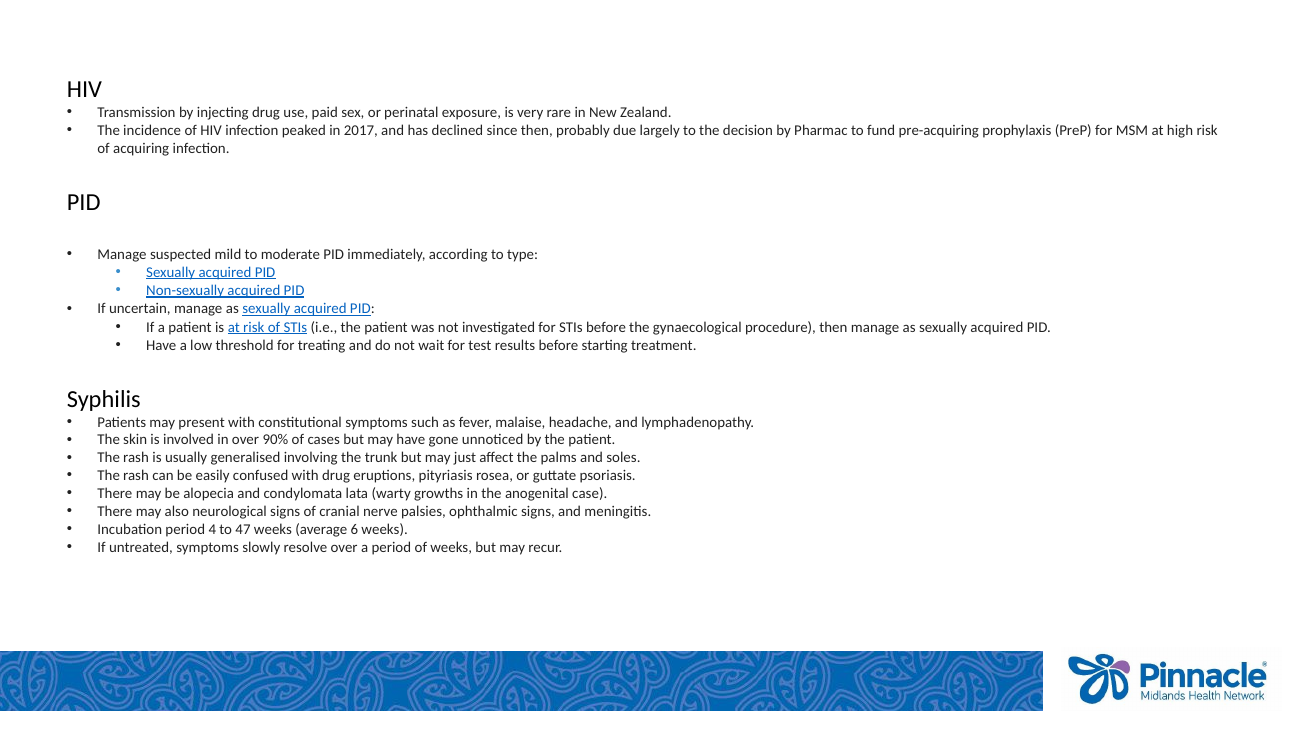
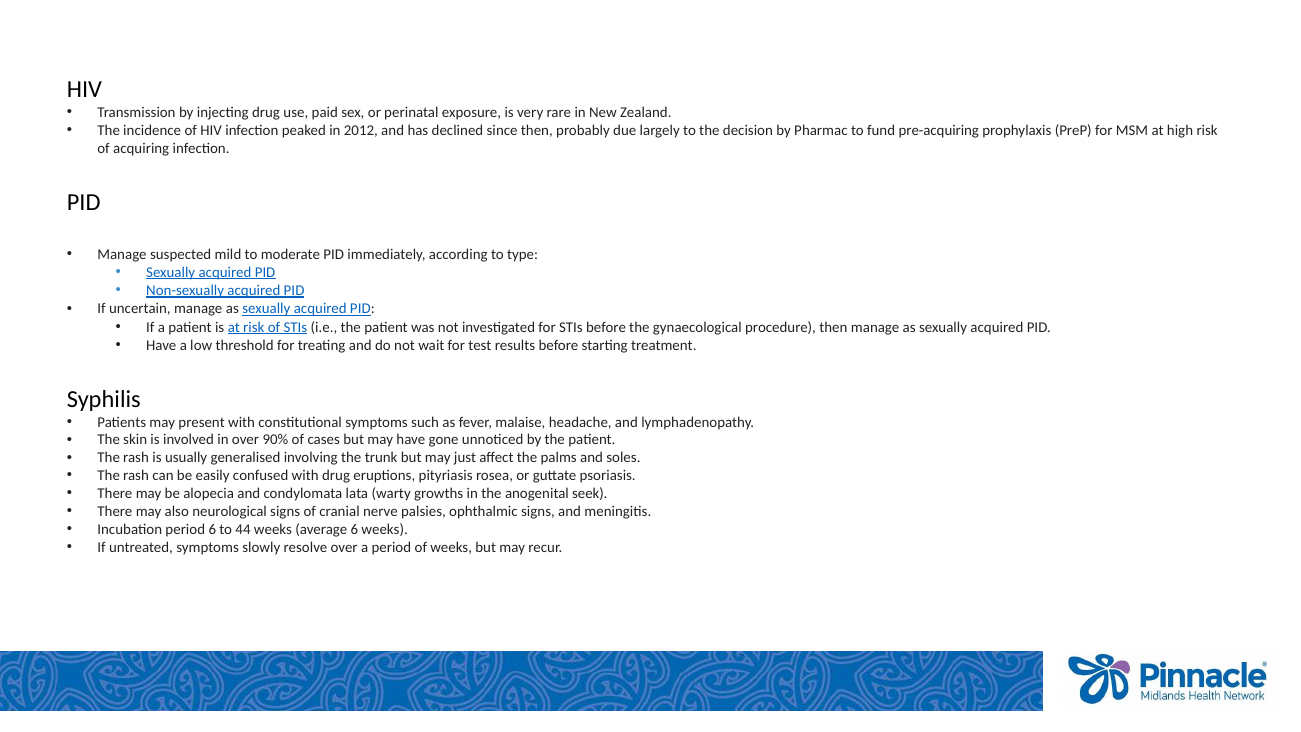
2017: 2017 -> 2012
case: case -> seek
period 4: 4 -> 6
47: 47 -> 44
